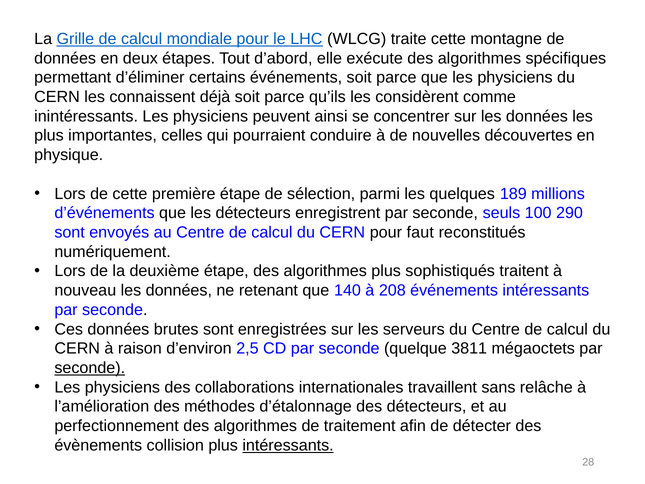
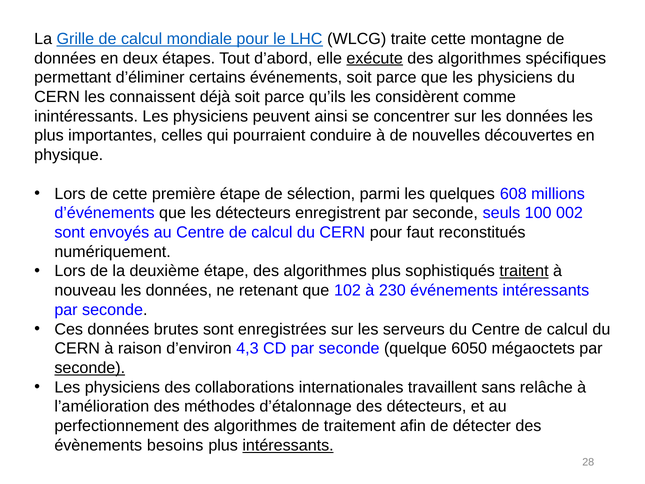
exécute underline: none -> present
189: 189 -> 608
290: 290 -> 002
traitent underline: none -> present
140: 140 -> 102
208: 208 -> 230
2,5: 2,5 -> 4,3
3811: 3811 -> 6050
collision: collision -> besoins
